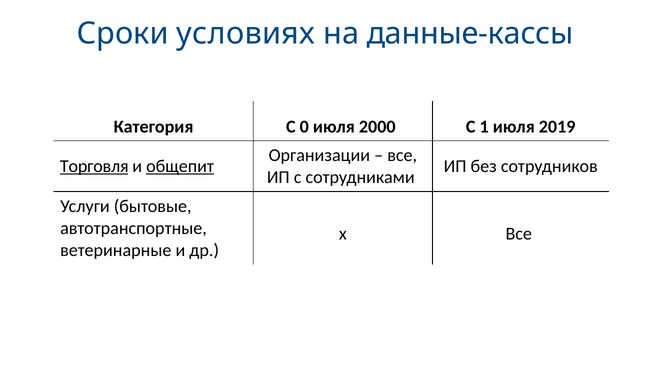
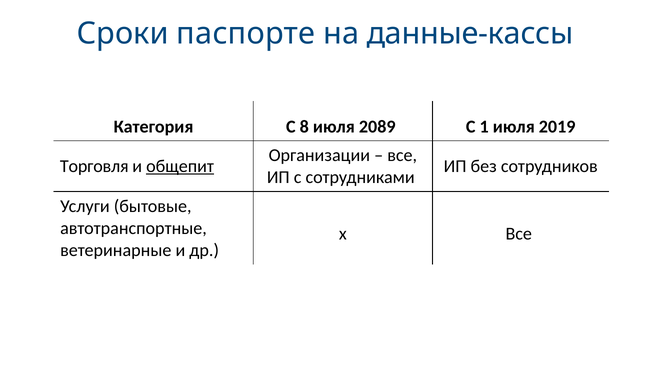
условиях: условиях -> паспорте
0: 0 -> 8
2000: 2000 -> 2089
Торговля underline: present -> none
